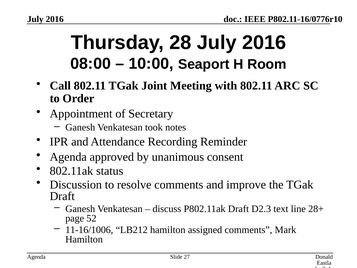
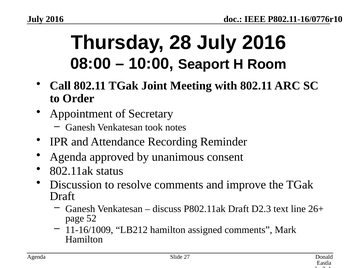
28+: 28+ -> 26+
11-16/1006: 11-16/1006 -> 11-16/1009
